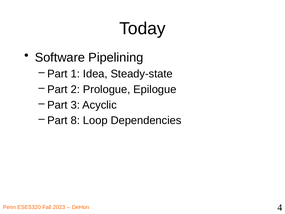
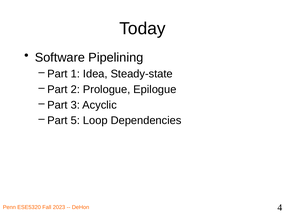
8: 8 -> 5
